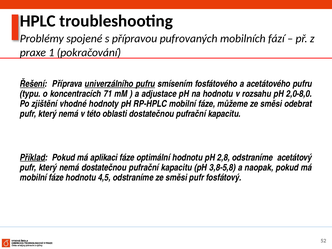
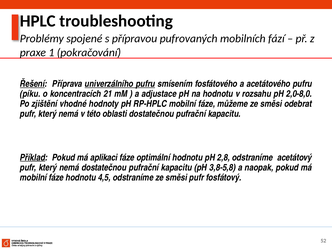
typu: typu -> píku
71: 71 -> 21
